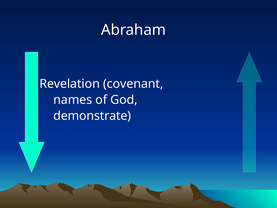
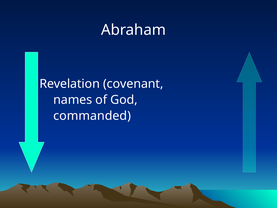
demonstrate: demonstrate -> commanded
